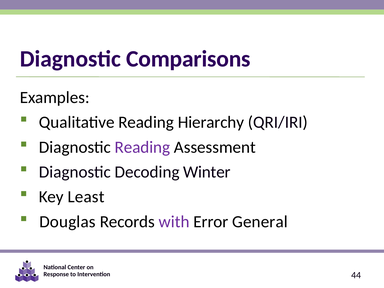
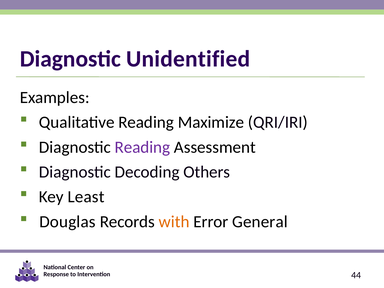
Comparisons: Comparisons -> Unidentified
Hierarchy: Hierarchy -> Maximize
Winter: Winter -> Others
with colour: purple -> orange
